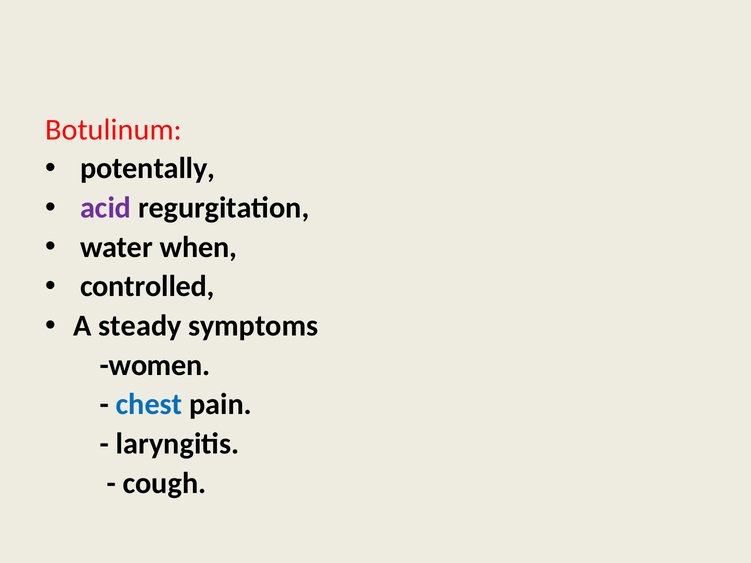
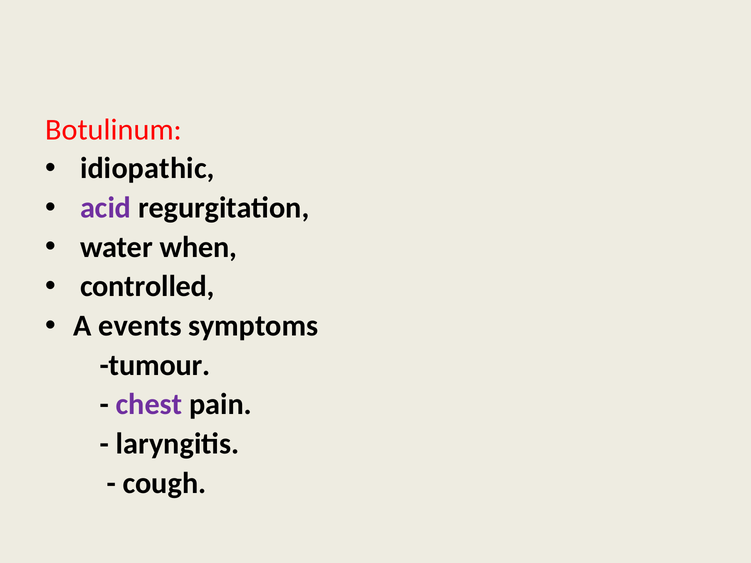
potentally: potentally -> idiopathic
steady: steady -> events
women: women -> tumour
chest colour: blue -> purple
